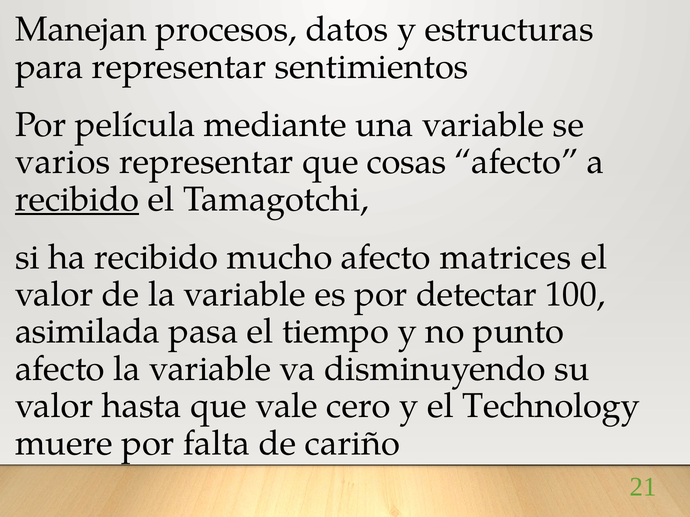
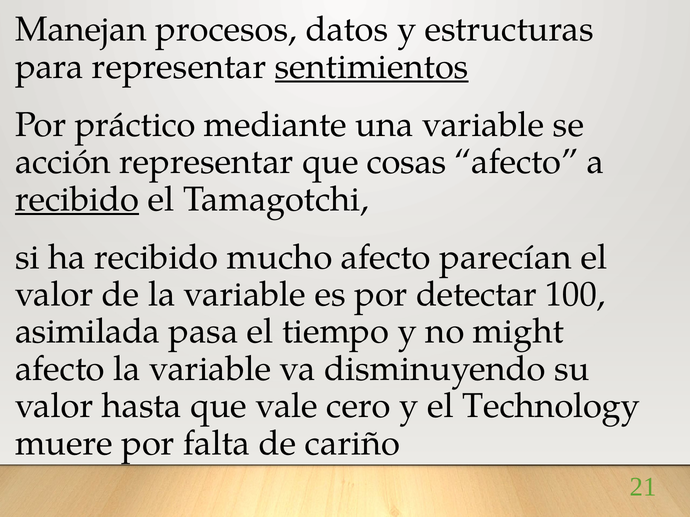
sentimientos underline: none -> present
película: película -> práctico
varios: varios -> acción
matrices: matrices -> parecían
punto: punto -> might
